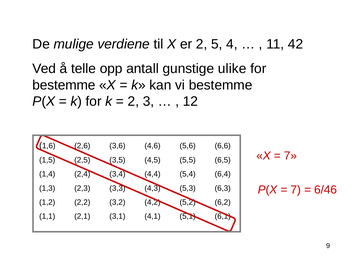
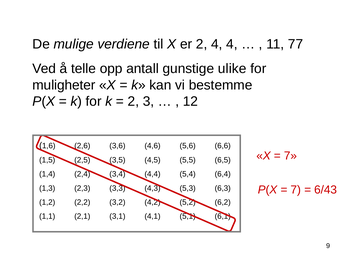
2 5: 5 -> 4
42: 42 -> 77
bestemme at (64, 85): bestemme -> muligheter
6/46: 6/46 -> 6/43
